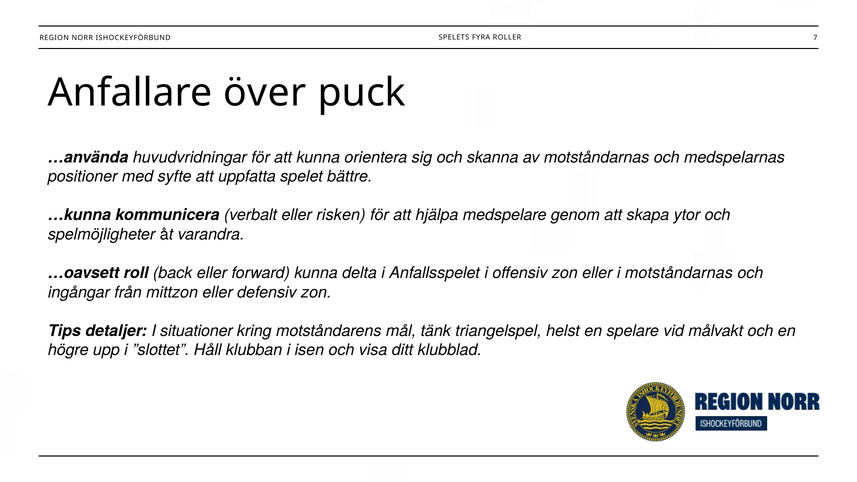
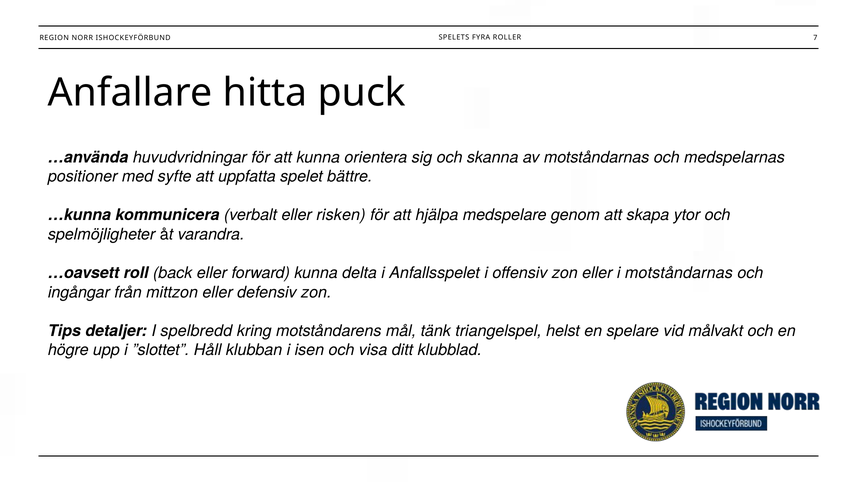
över: över -> hitta
situationer: situationer -> spelbredd
